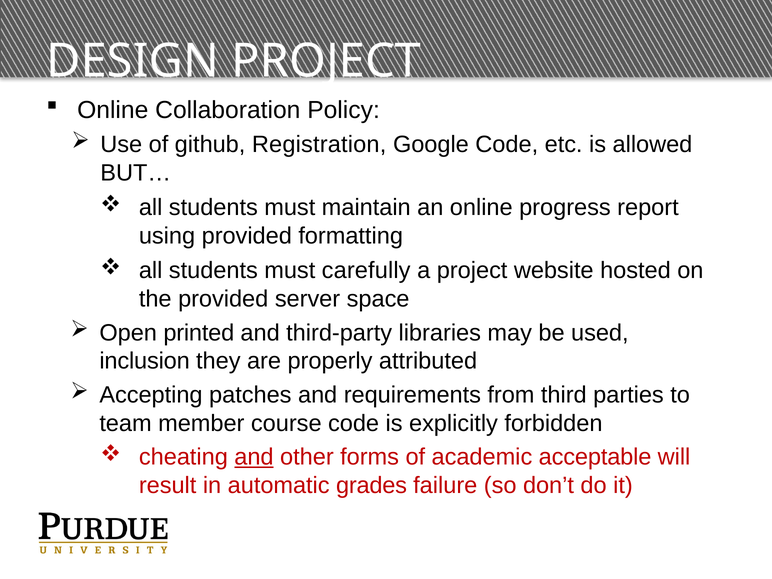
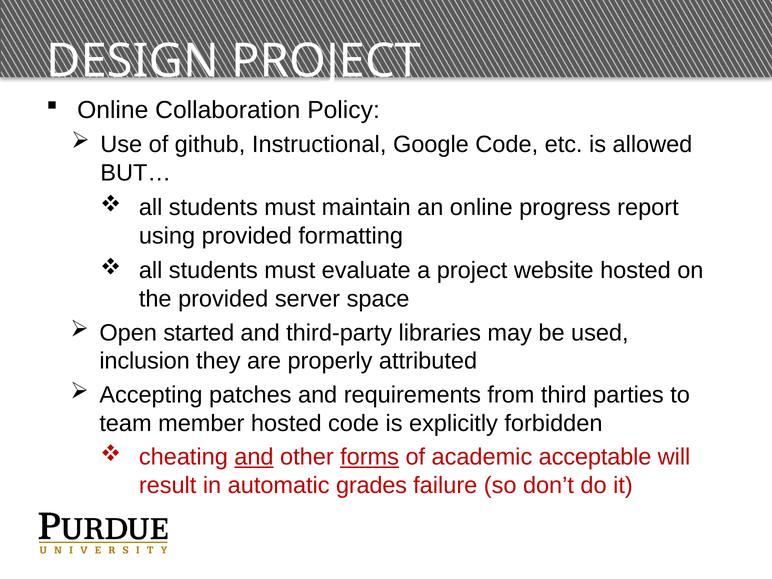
Registration: Registration -> Instructional
carefully: carefully -> evaluate
printed: printed -> started
member course: course -> hosted
forms underline: none -> present
